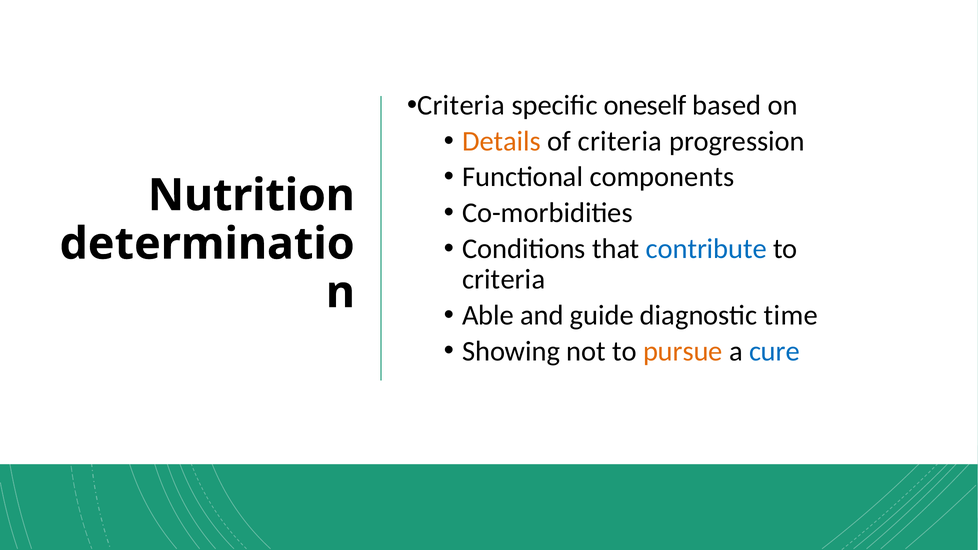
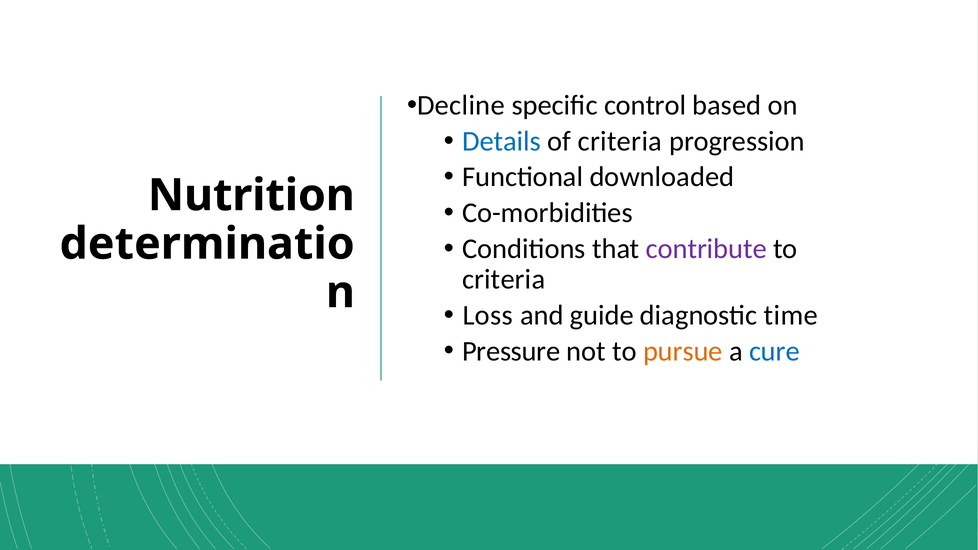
Criteria at (461, 105): Criteria -> Decline
oneself: oneself -> control
Details colour: orange -> blue
components: components -> downloaded
contribute colour: blue -> purple
Able: Able -> Loss
Showing: Showing -> Pressure
